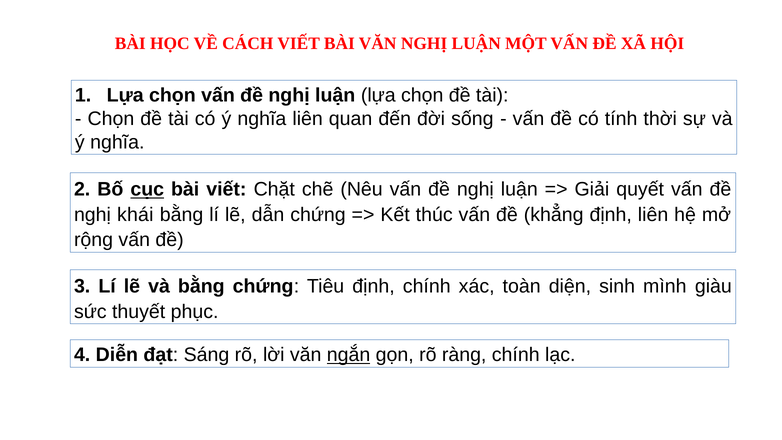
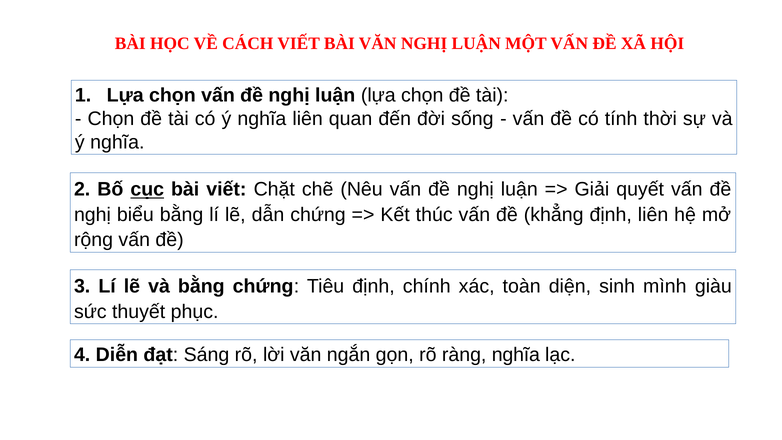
khái: khái -> biểu
ngắn underline: present -> none
ràng chính: chính -> nghĩa
